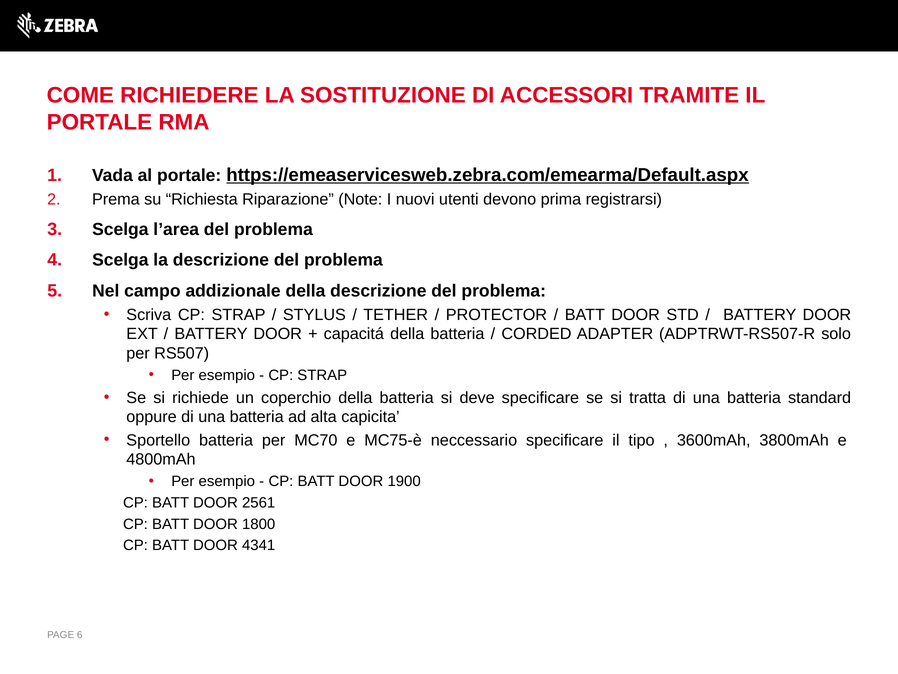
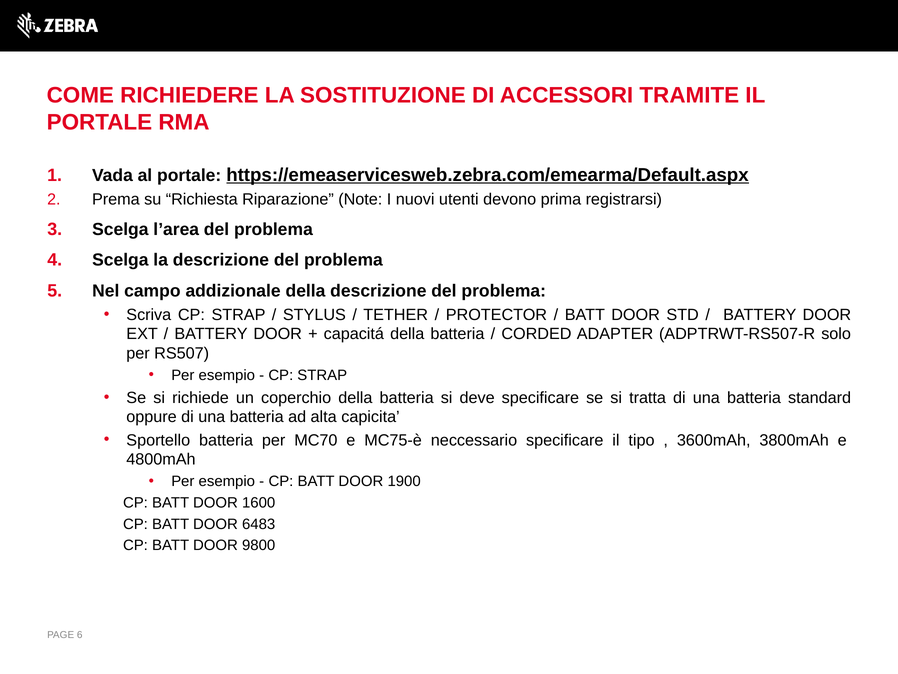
2561: 2561 -> 1600
1800: 1800 -> 6483
4341: 4341 -> 9800
